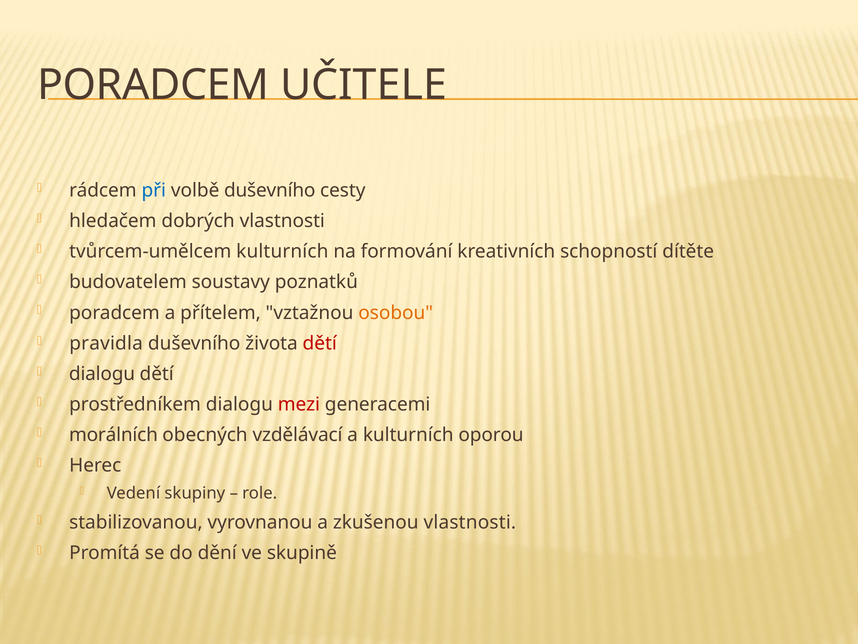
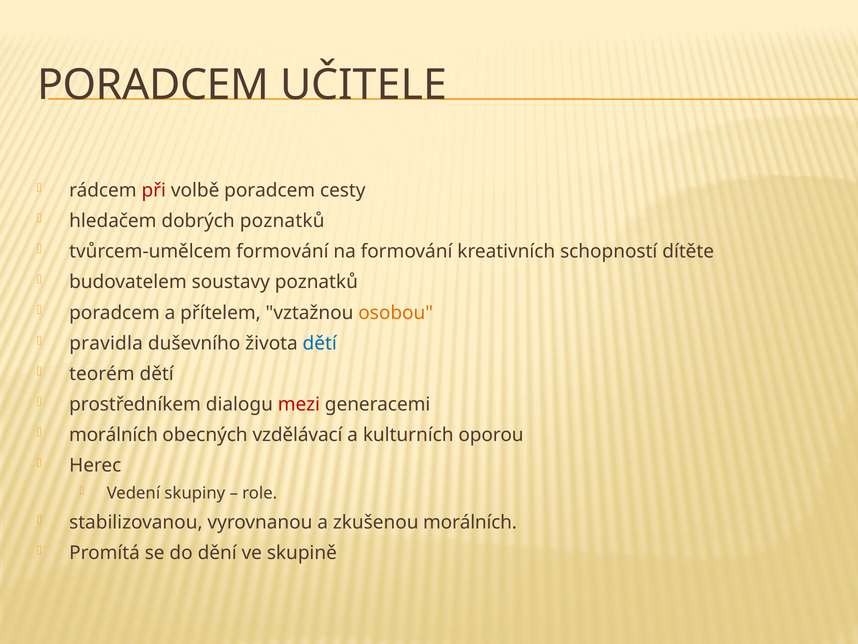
při colour: blue -> red
volbě duševního: duševního -> poradcem
dobrých vlastnosti: vlastnosti -> poznatků
tvůrcem-umělcem kulturních: kulturních -> formování
dětí at (320, 343) colour: red -> blue
dialogu at (102, 373): dialogu -> teorém
zkušenou vlastnosti: vlastnosti -> morálních
